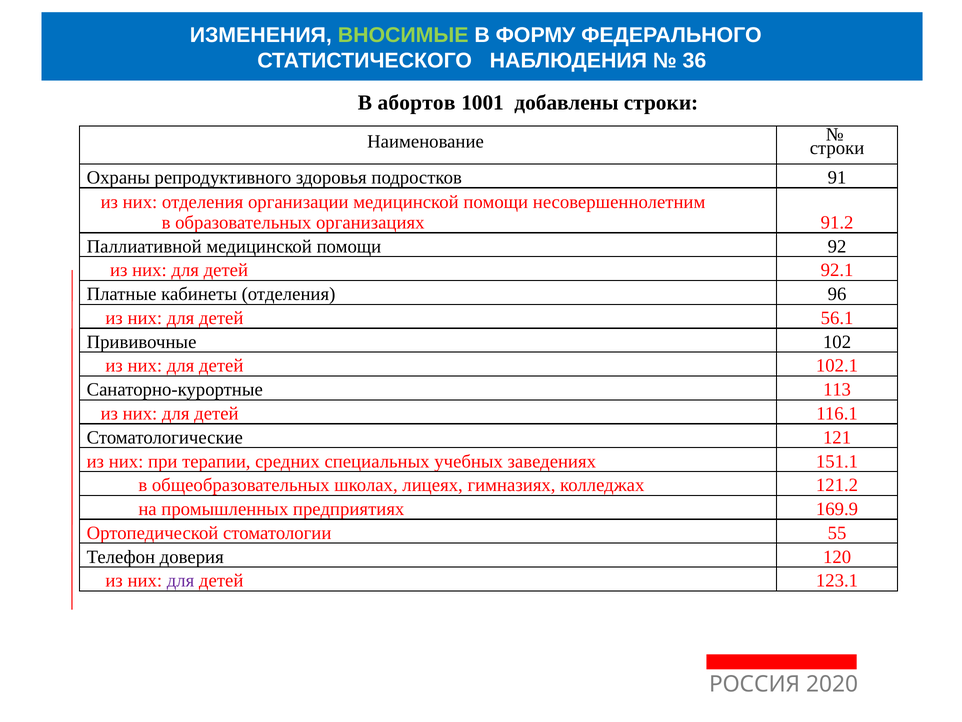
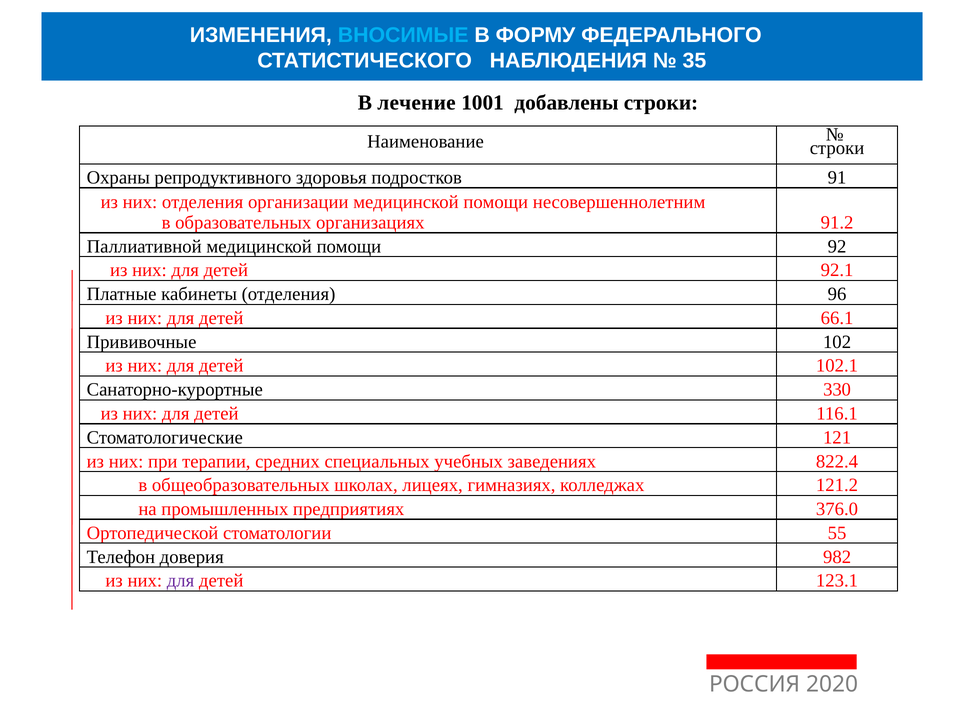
ВНОСИМЫЕ colour: light green -> light blue
36: 36 -> 35
абортов: абортов -> лечение
56.1: 56.1 -> 66.1
113: 113 -> 330
151.1: 151.1 -> 822.4
169.9: 169.9 -> 376.0
120: 120 -> 982
